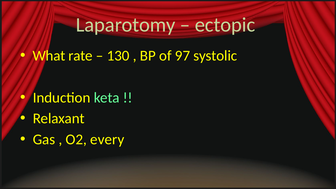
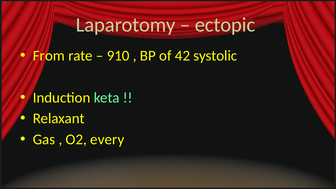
What: What -> From
130: 130 -> 910
97: 97 -> 42
